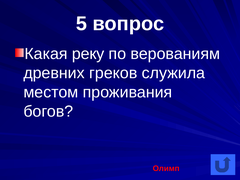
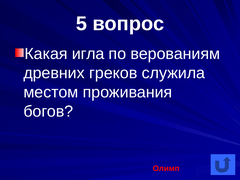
реку: реку -> игла
